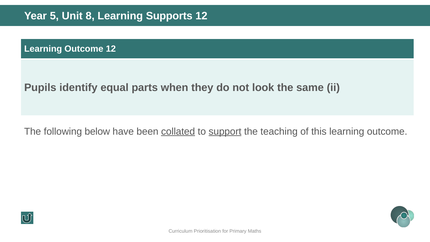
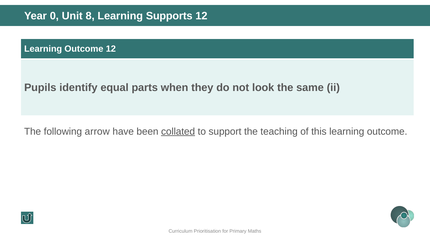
5: 5 -> 0
below: below -> arrow
support underline: present -> none
